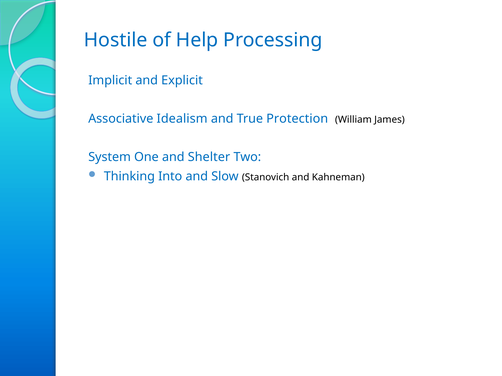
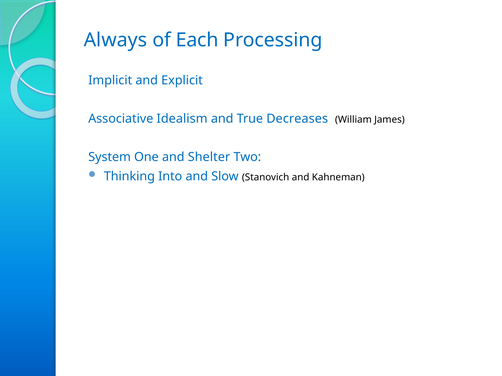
Hostile: Hostile -> Always
Help: Help -> Each
Protection: Protection -> Decreases
